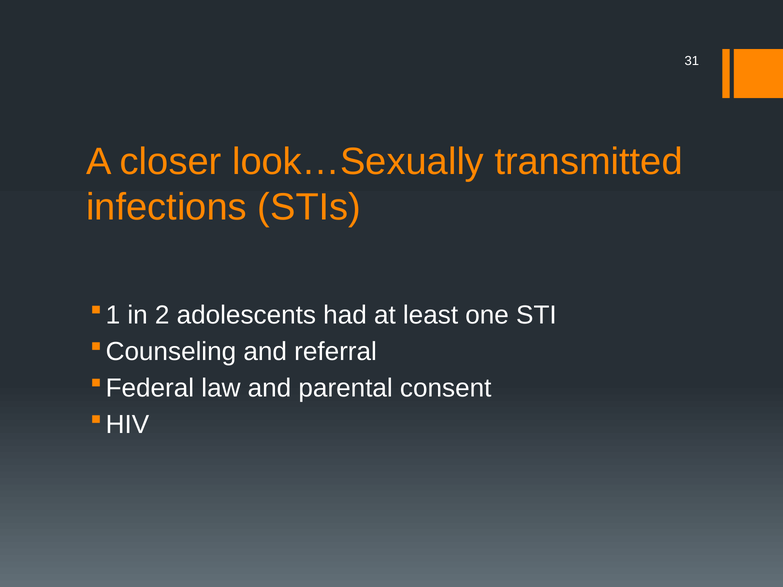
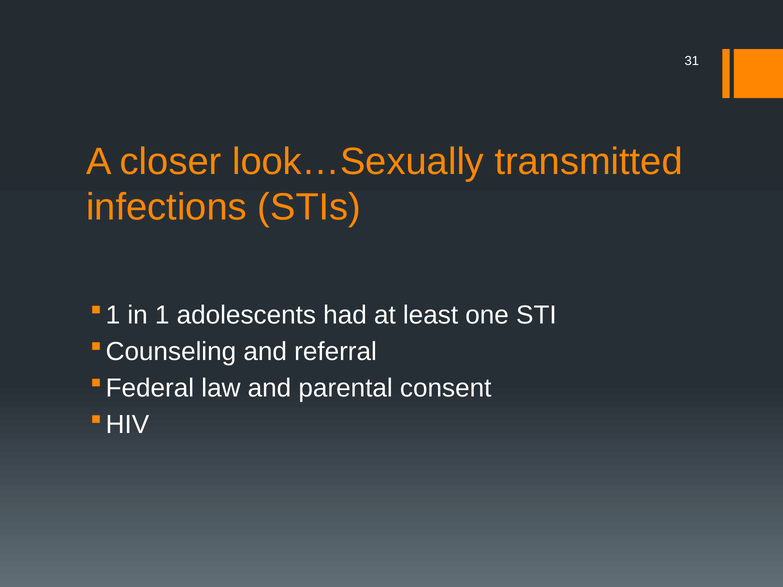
2: 2 -> 1
